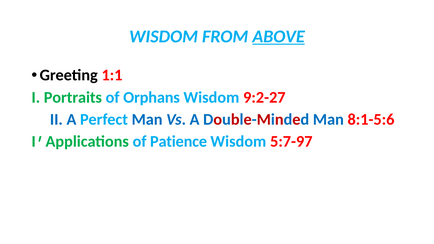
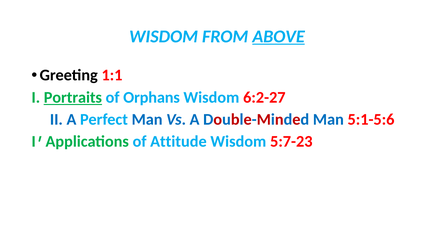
Portraits underline: none -> present
9:2-27: 9:2-27 -> 6:2-27
8:1-5:6: 8:1-5:6 -> 5:1-5:6
Patience: Patience -> Attitude
5:7-97: 5:7-97 -> 5:7-23
